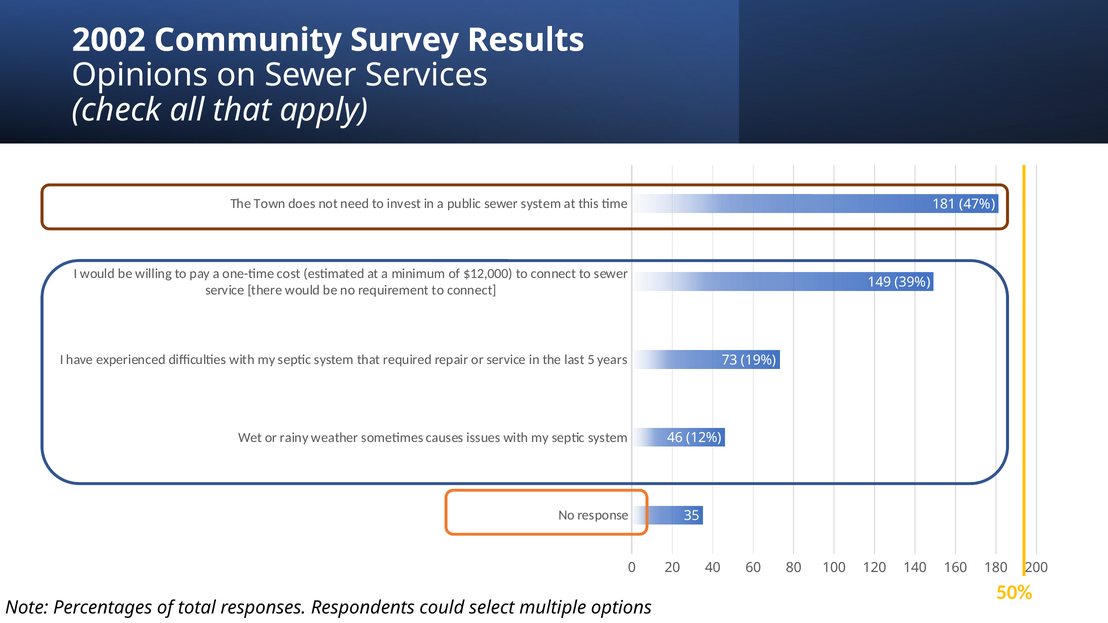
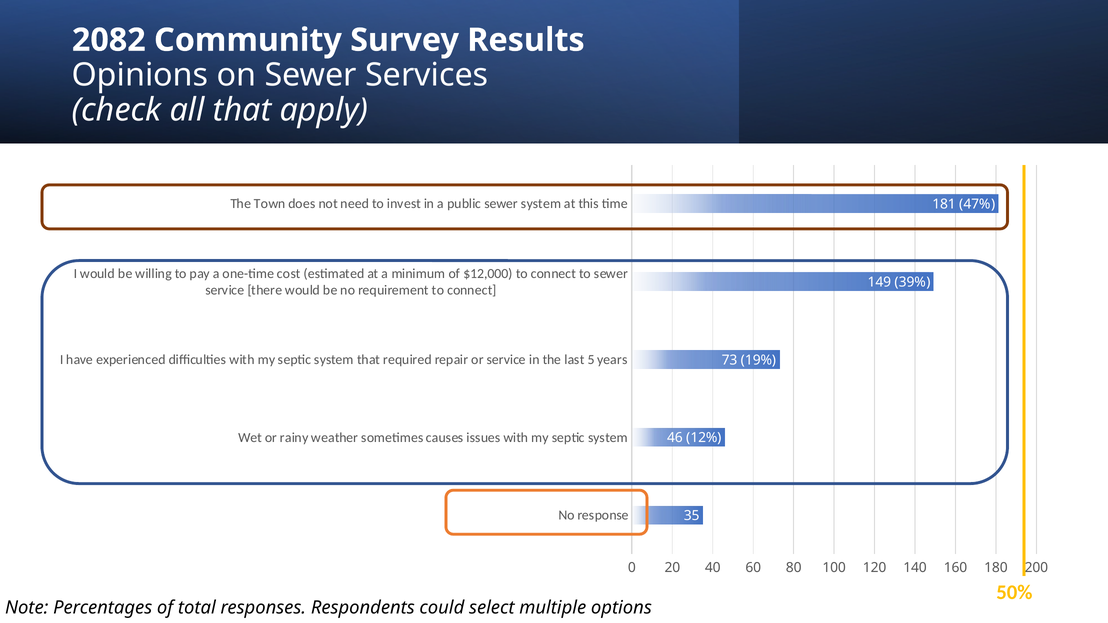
2002: 2002 -> 2082
